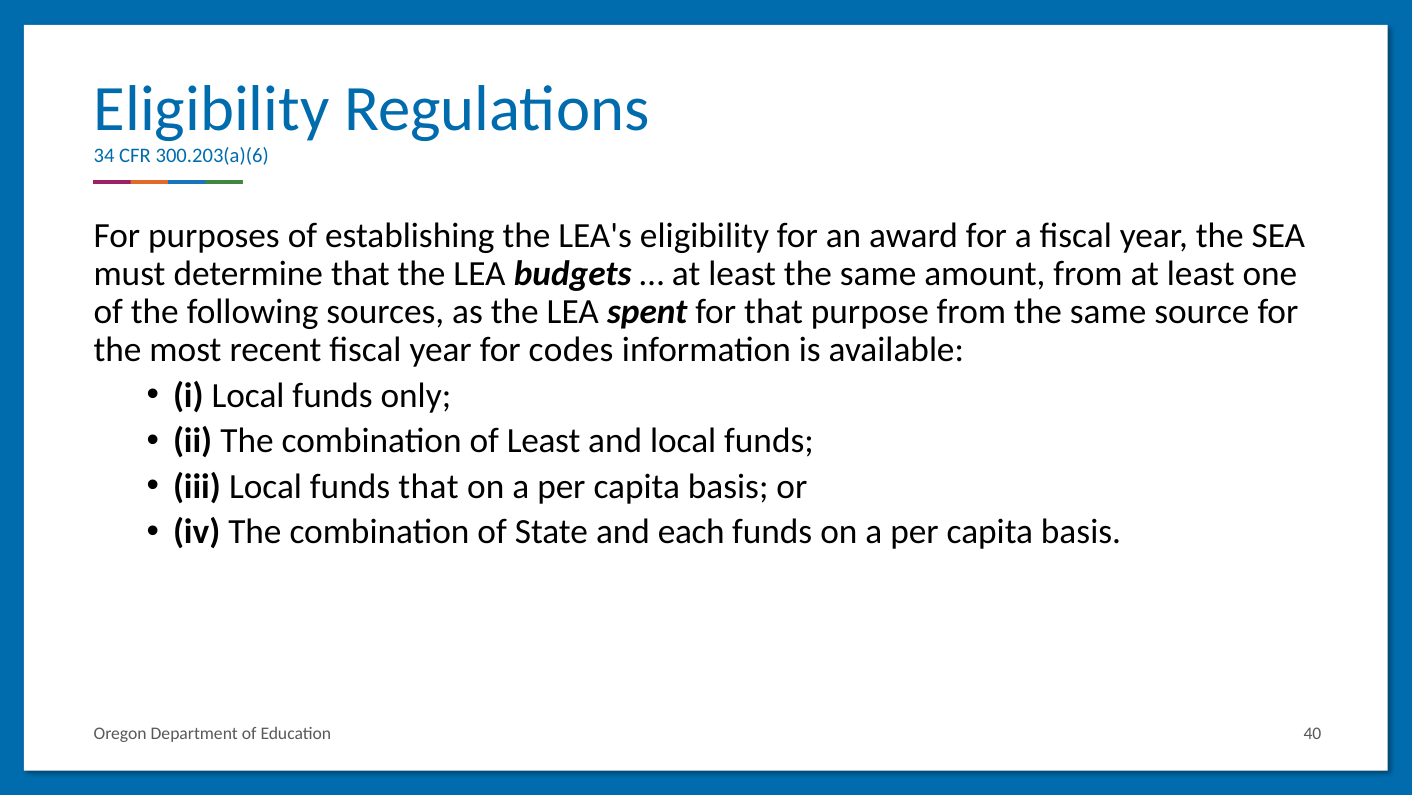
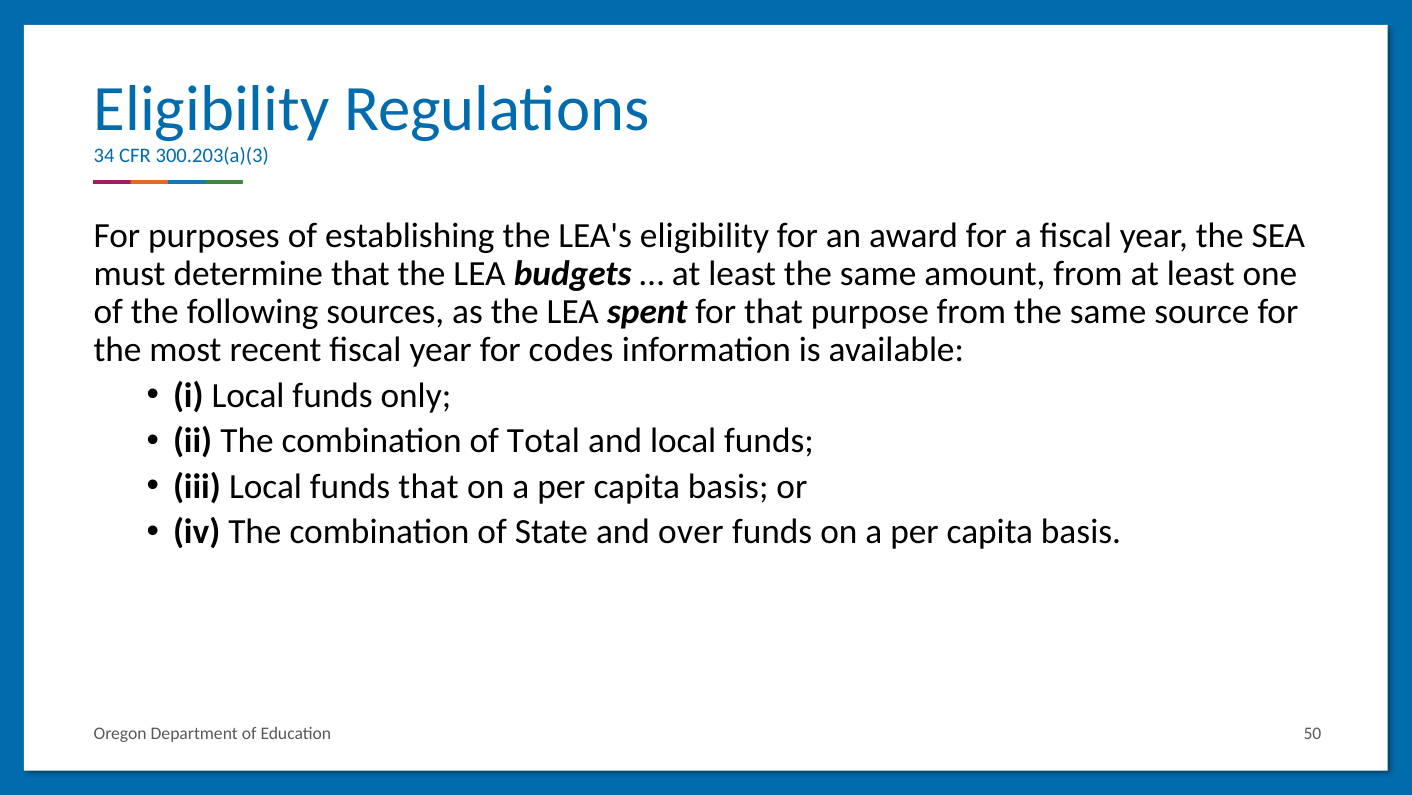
300.203(a)(6: 300.203(a)(6 -> 300.203(a)(3
of Least: Least -> Total
each: each -> over
40: 40 -> 50
